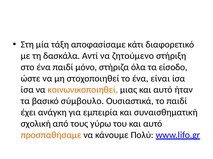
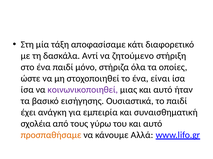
είσοδο: είσοδο -> οποίες
κοινωνικοποιηθεί colour: orange -> purple
σύμβουλο: σύμβουλο -> εισήγησης
σχολική: σχολική -> σχολέια
Πολύ: Πολύ -> Αλλά
